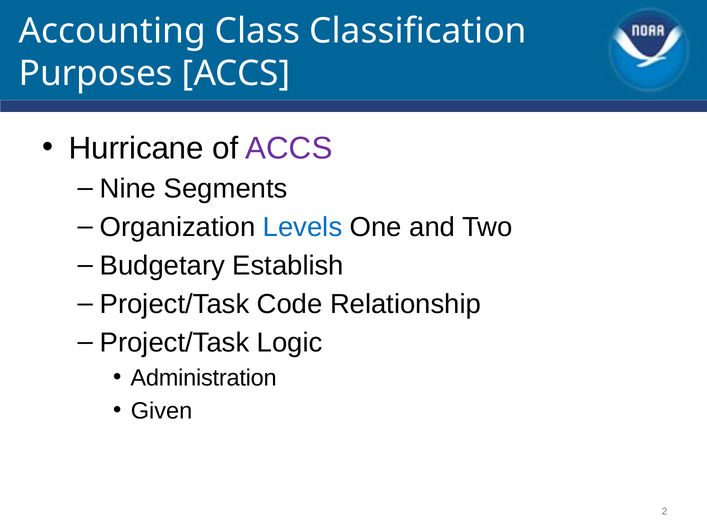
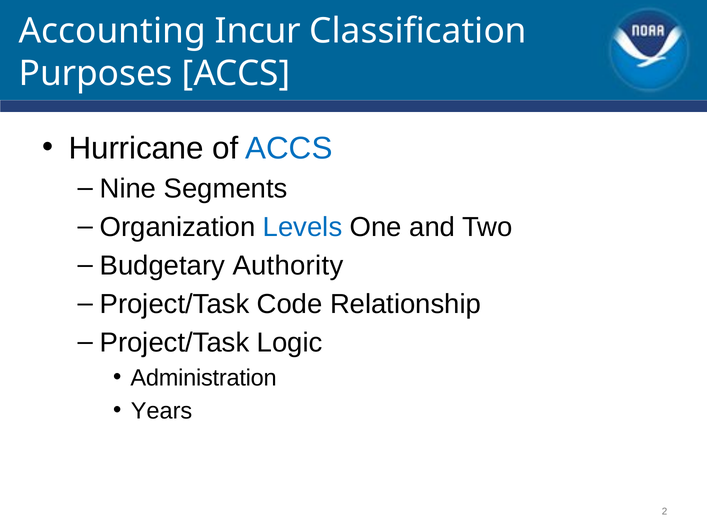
Class: Class -> Incur
ACCS at (289, 148) colour: purple -> blue
Establish: Establish -> Authority
Given: Given -> Years
